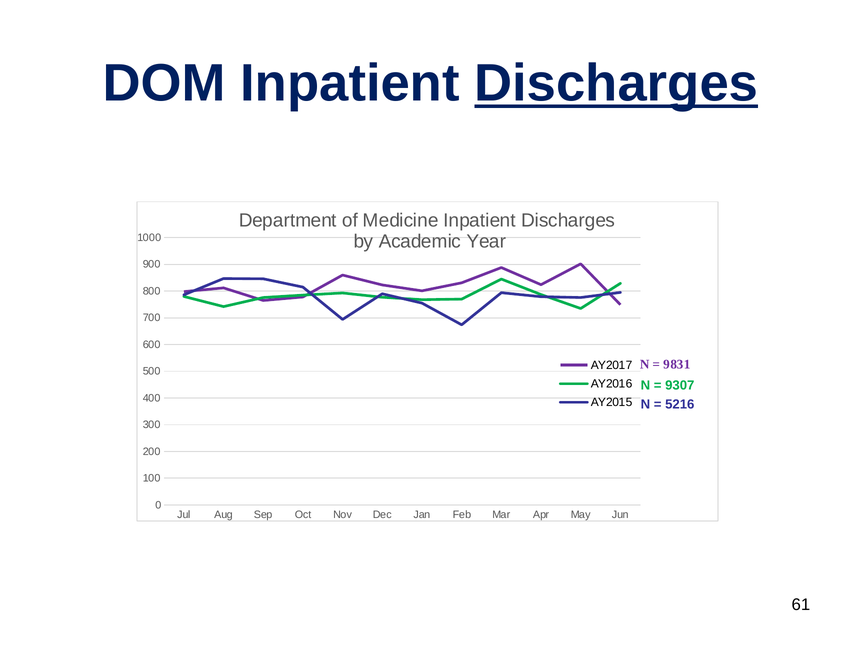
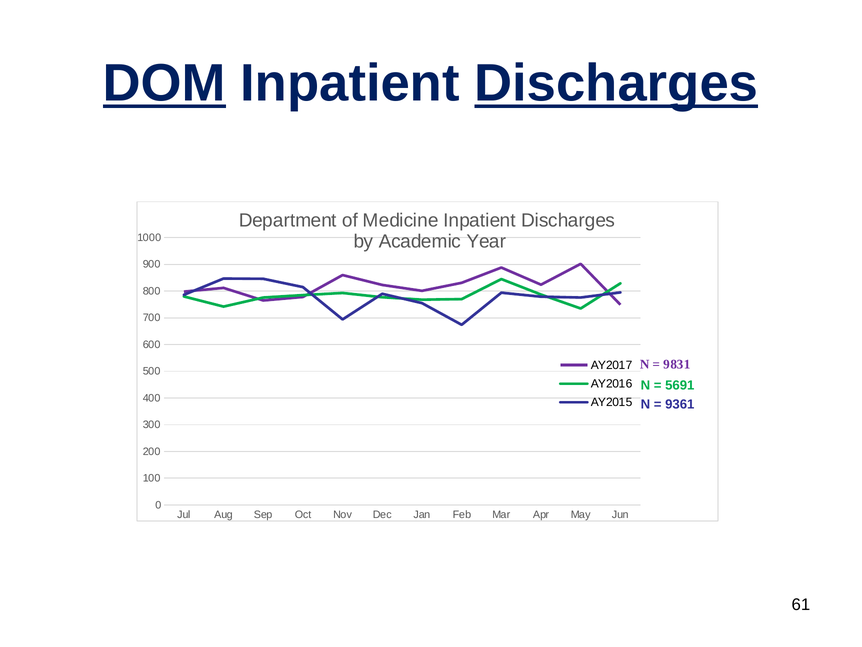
DOM underline: none -> present
9307: 9307 -> 5691
5216: 5216 -> 9361
